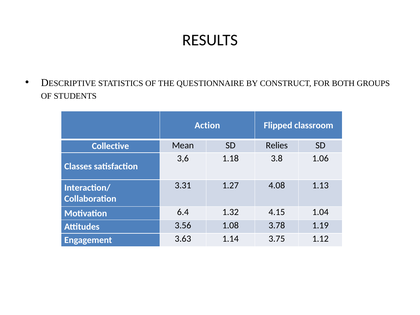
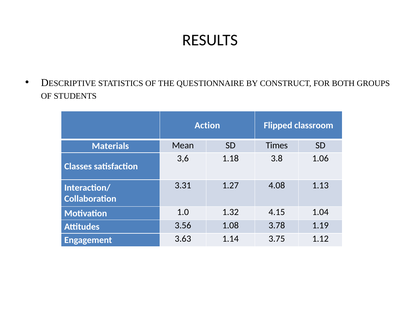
Collective: Collective -> Materials
Relies: Relies -> Times
6.4: 6.4 -> 1.0
